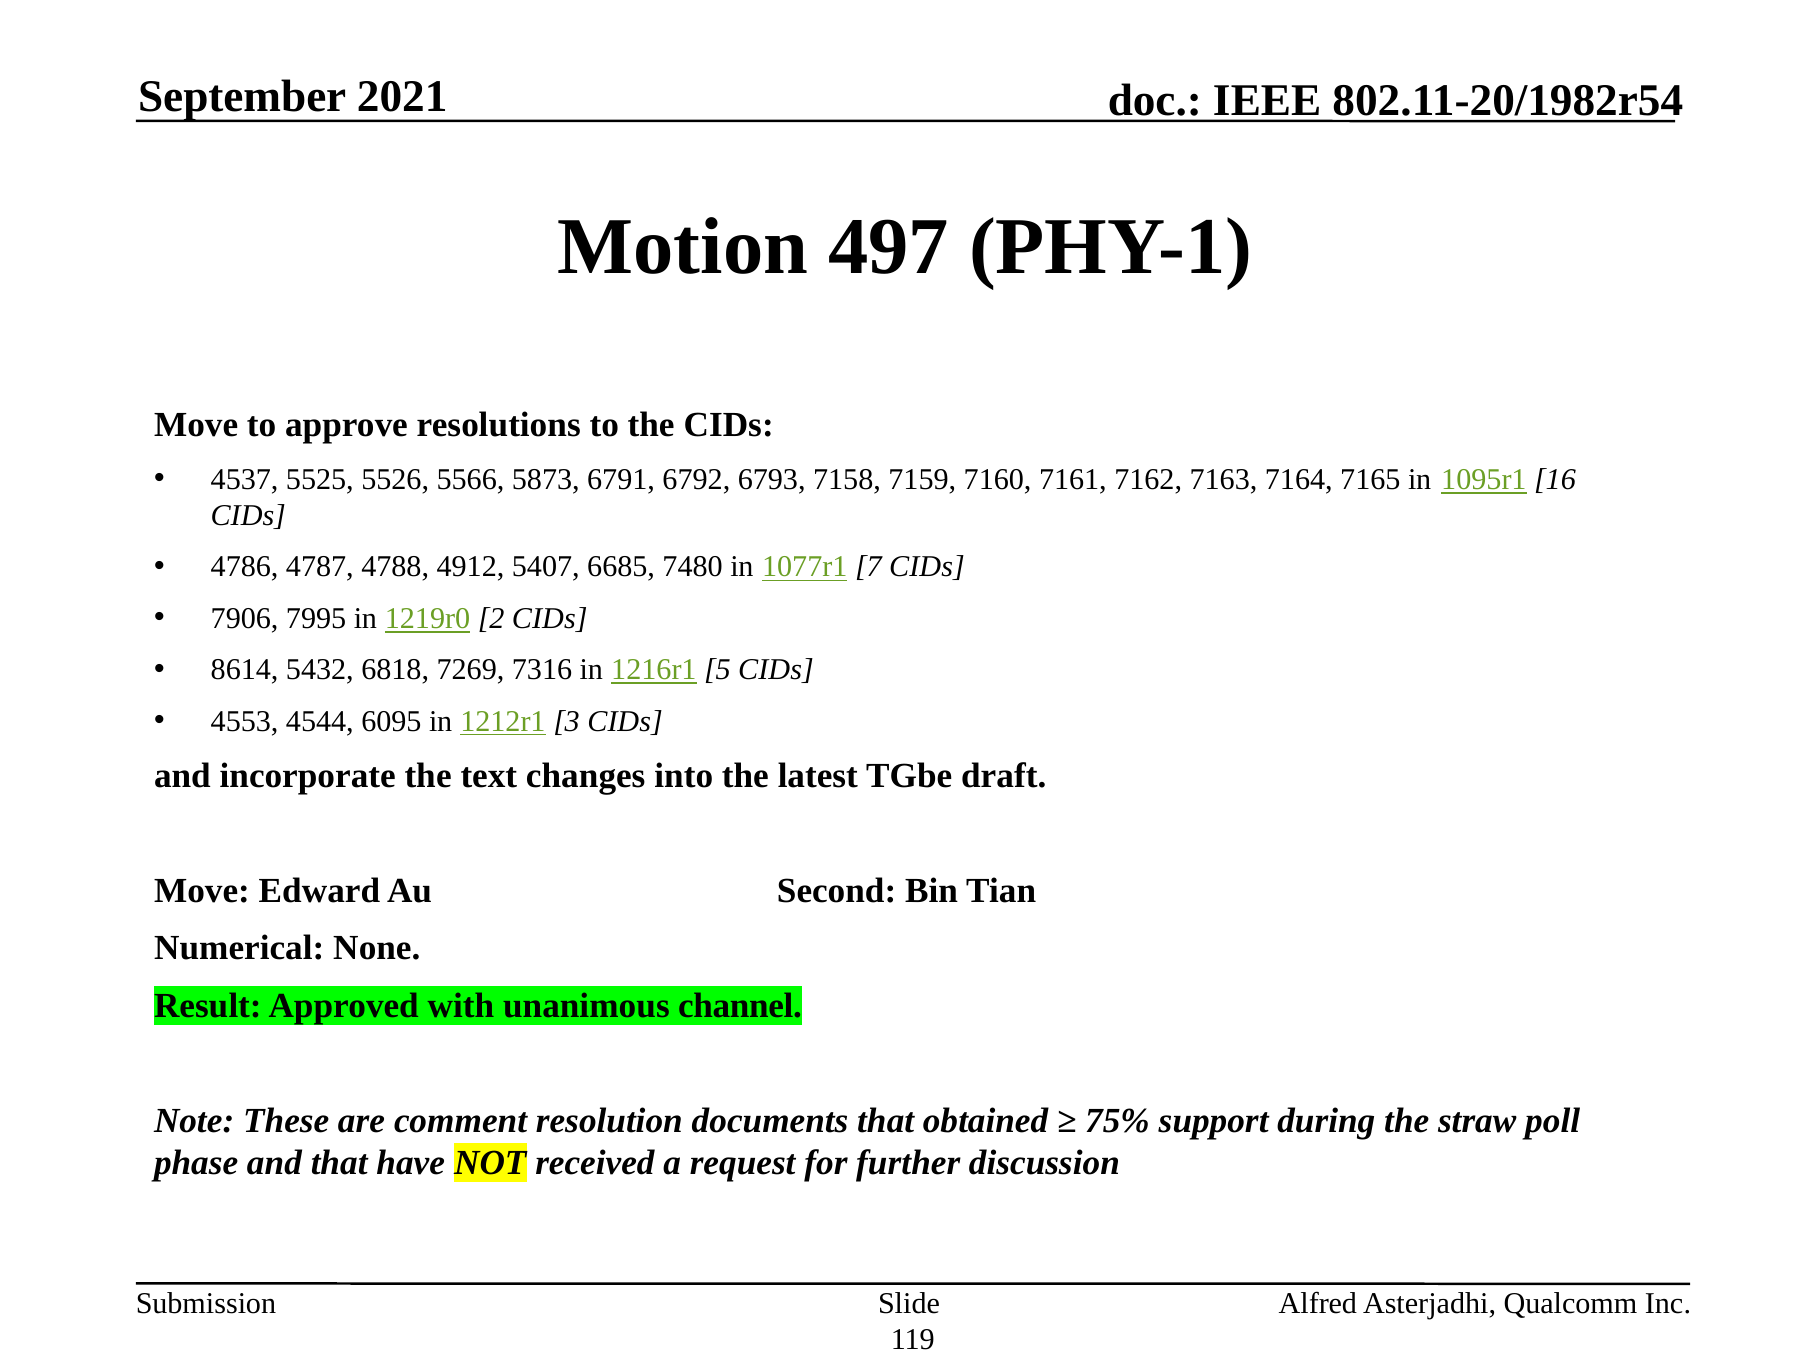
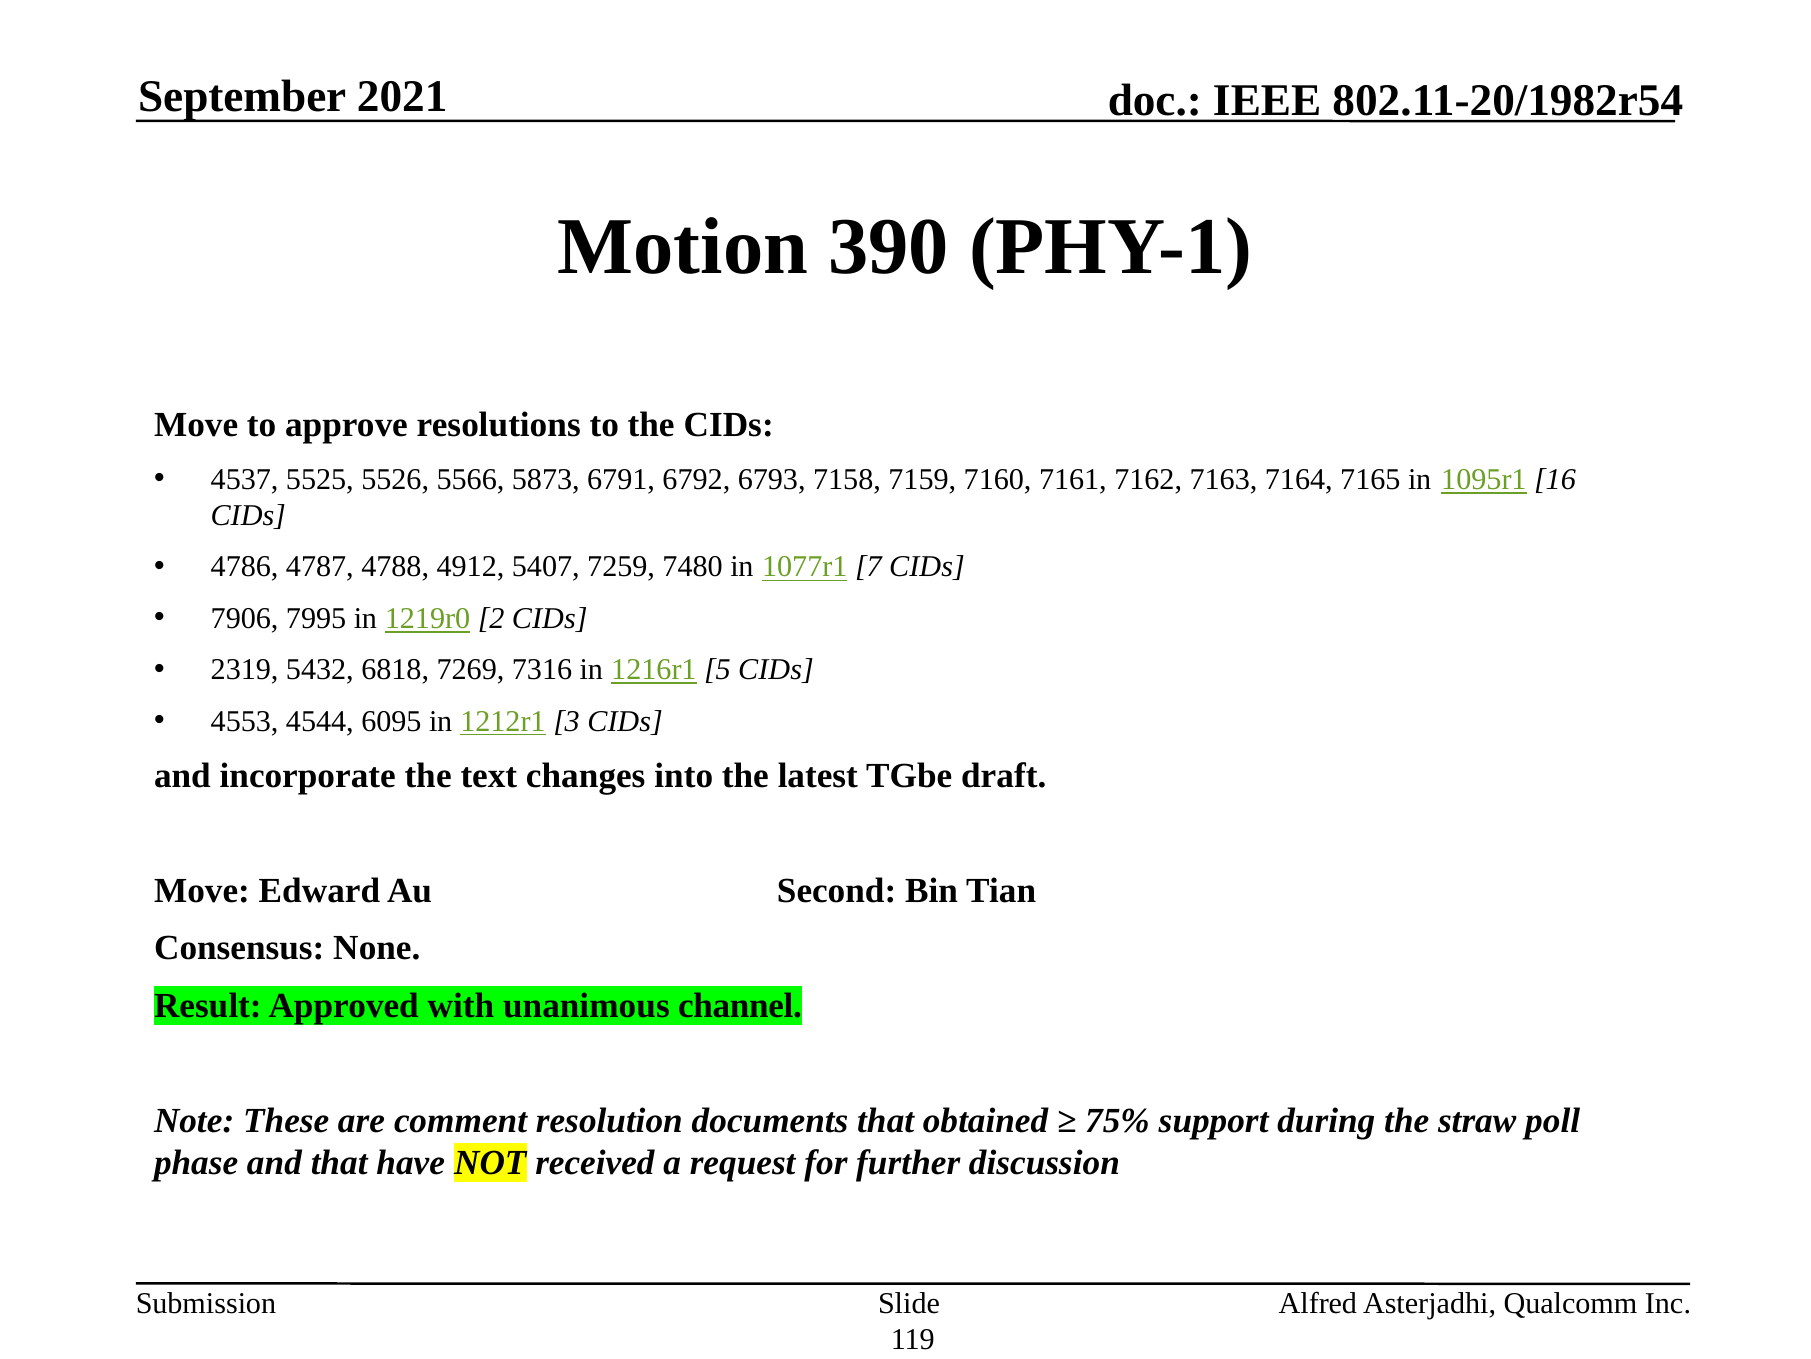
497: 497 -> 390
6685: 6685 -> 7259
8614: 8614 -> 2319
Numerical: Numerical -> Consensus
